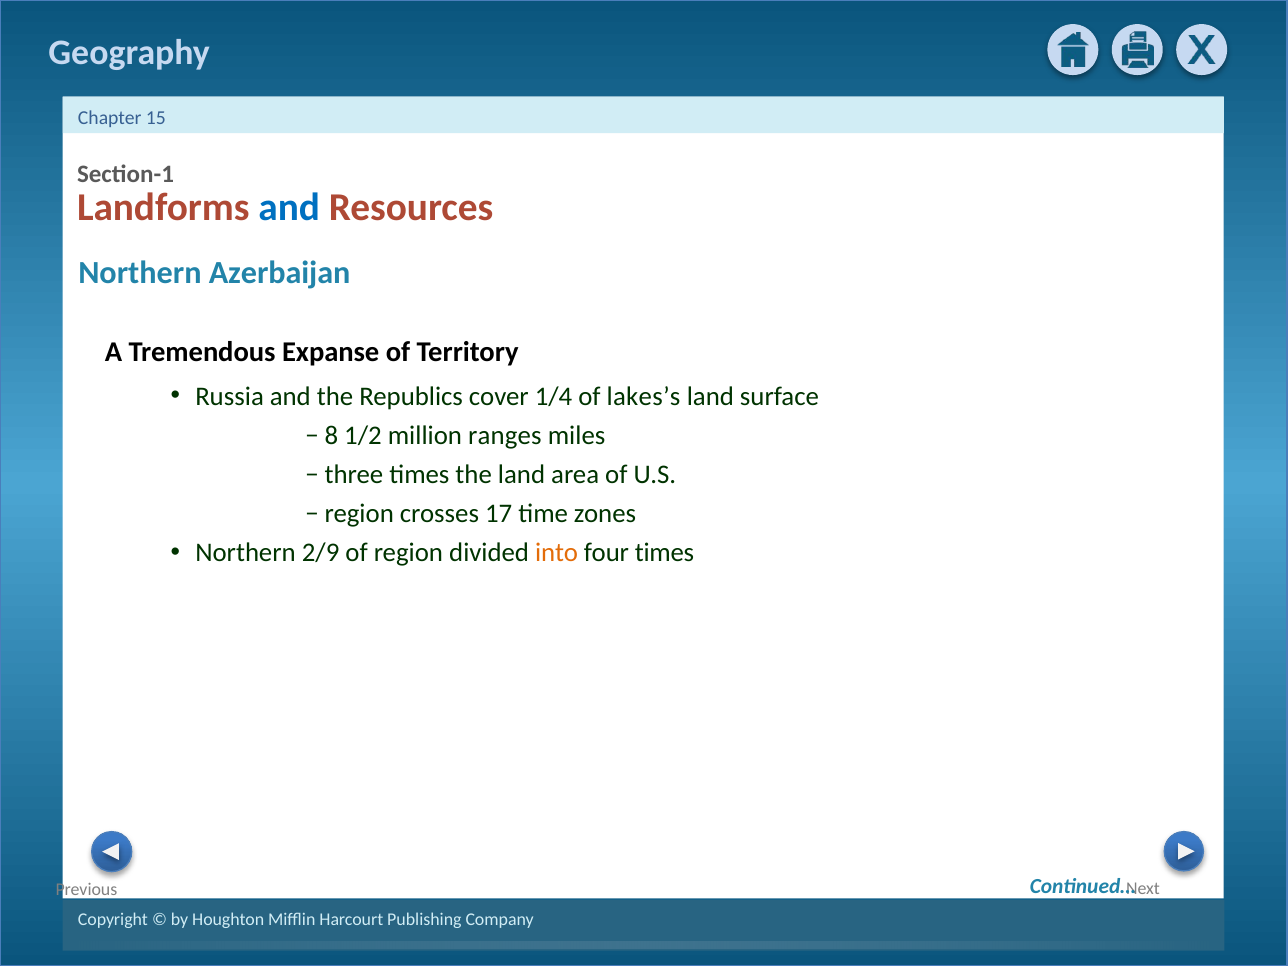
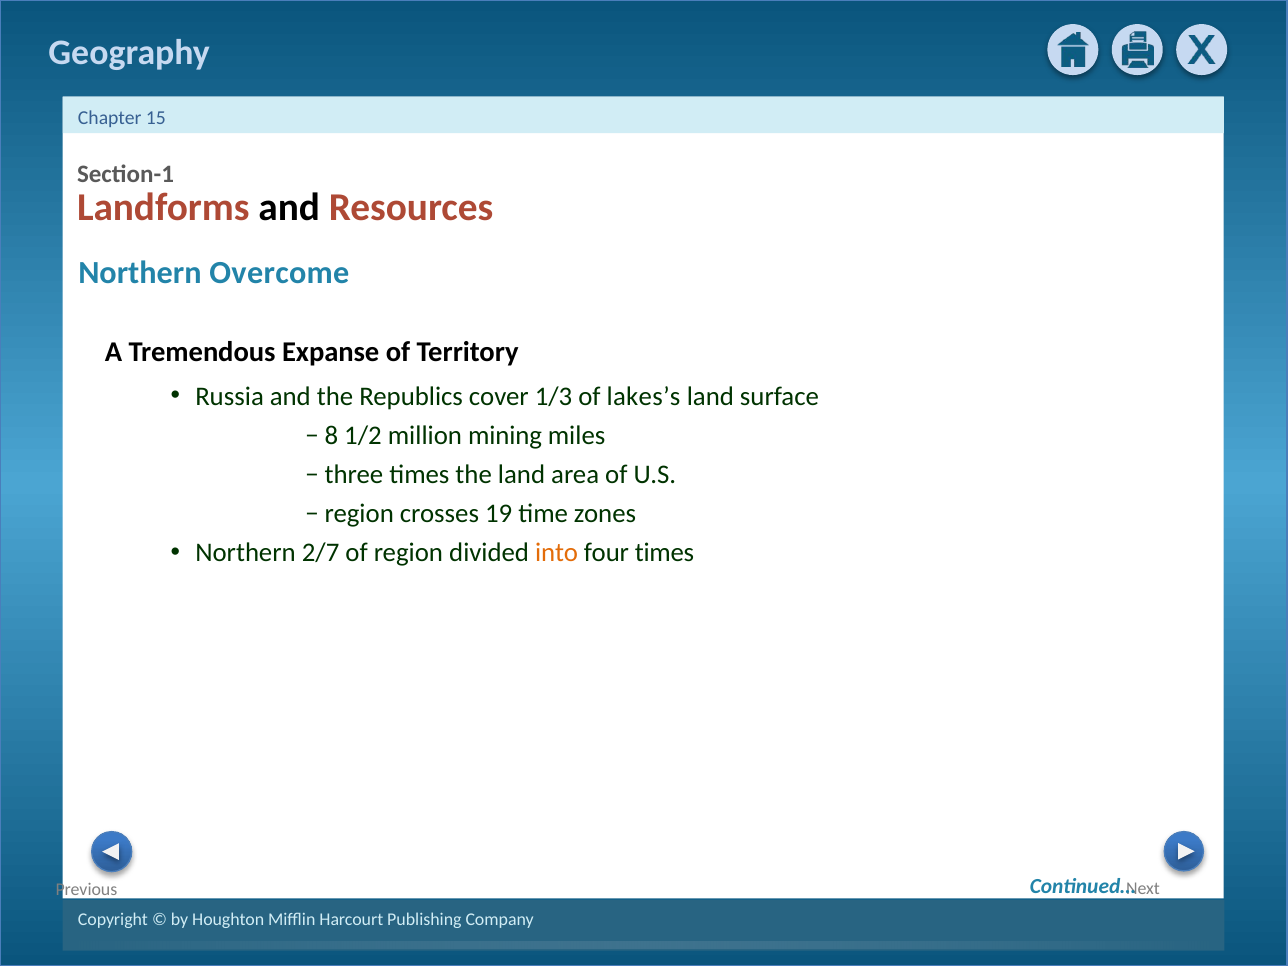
and at (289, 208) colour: blue -> black
Azerbaijan: Azerbaijan -> Overcome
1/4: 1/4 -> 1/3
ranges: ranges -> mining
17: 17 -> 19
2/9: 2/9 -> 2/7
